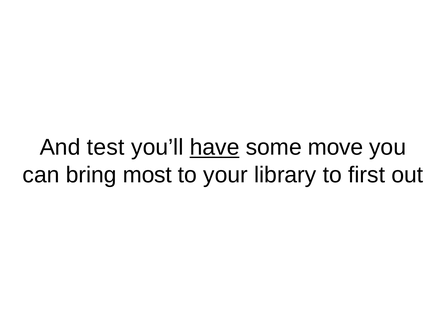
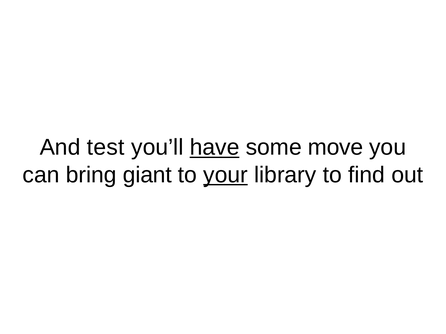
most: most -> giant
your underline: none -> present
first: first -> find
